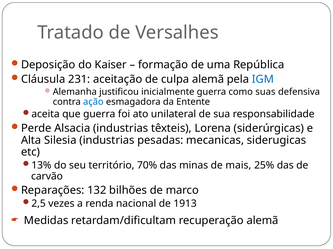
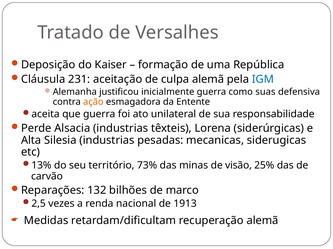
ação colour: blue -> orange
70%: 70% -> 73%
mais: mais -> visão
